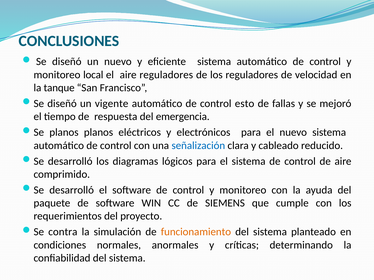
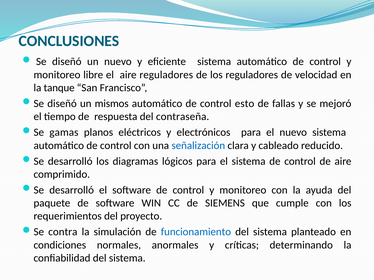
local: local -> libre
vigente: vigente -> mismos
emergencia: emergencia -> contraseña
Se planos: planos -> gamas
funcionamiento colour: orange -> blue
